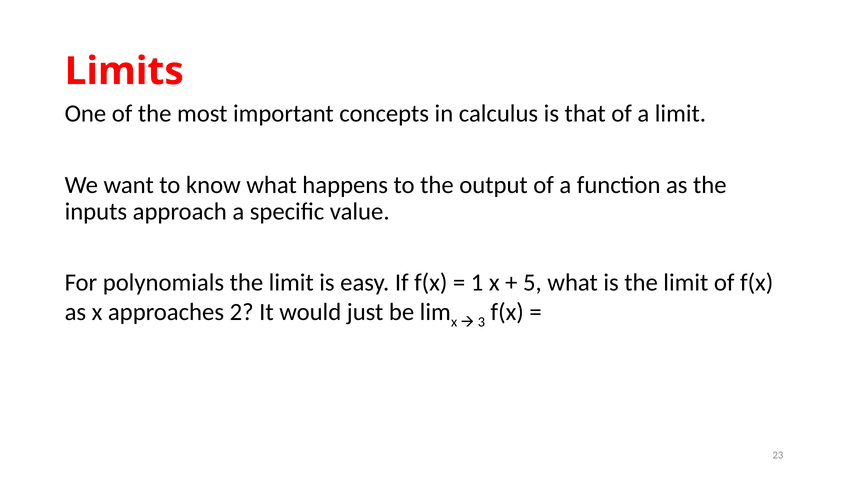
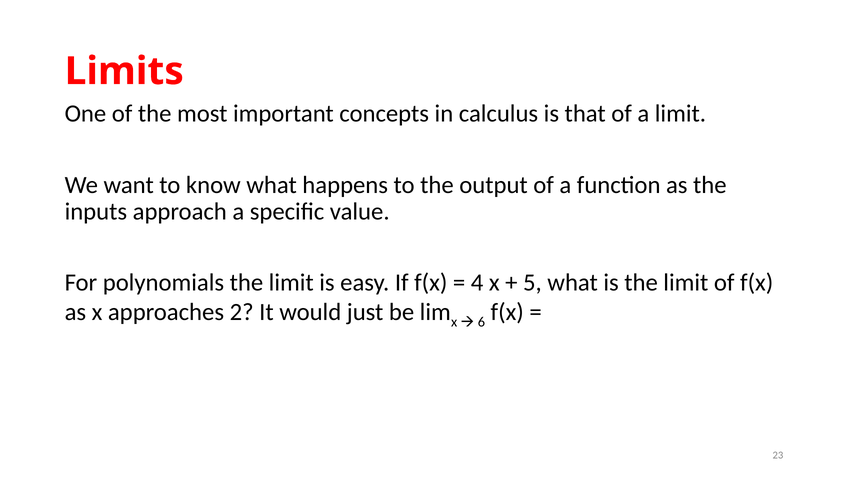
1: 1 -> 4
3: 3 -> 6
